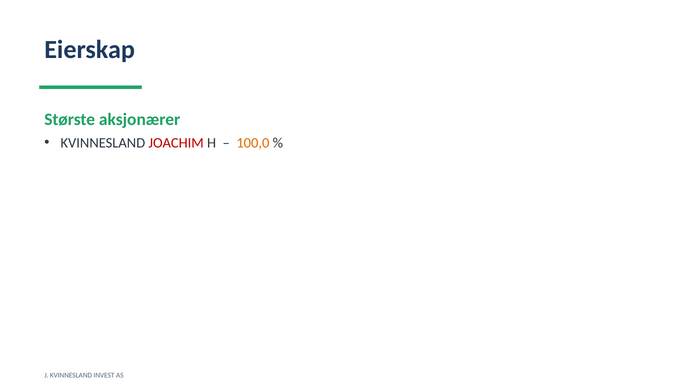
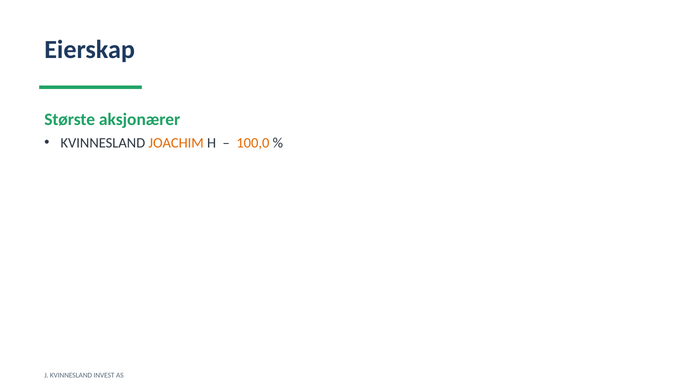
JOACHIM colour: red -> orange
